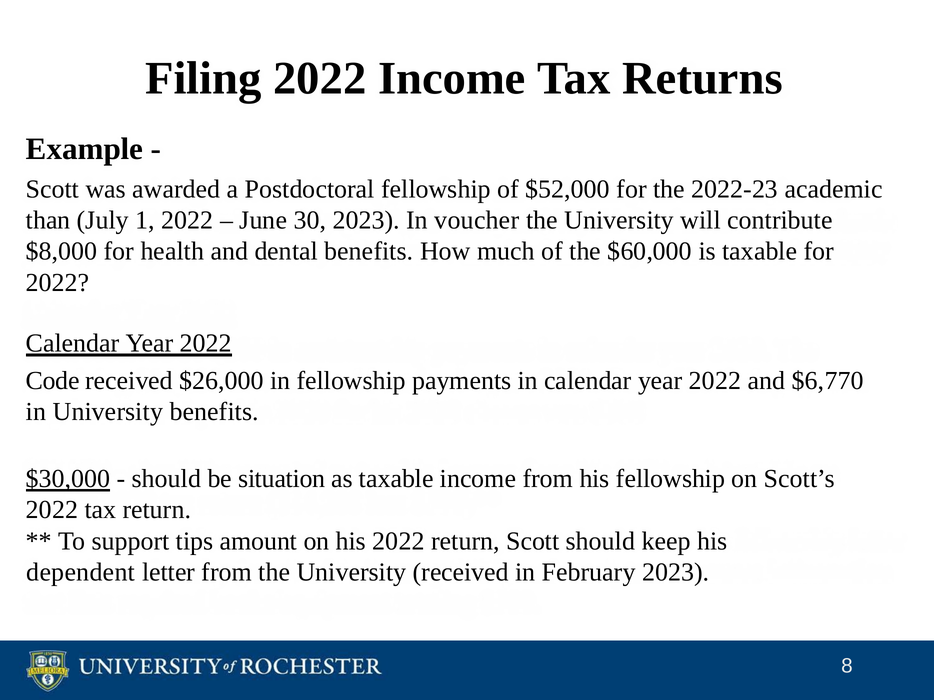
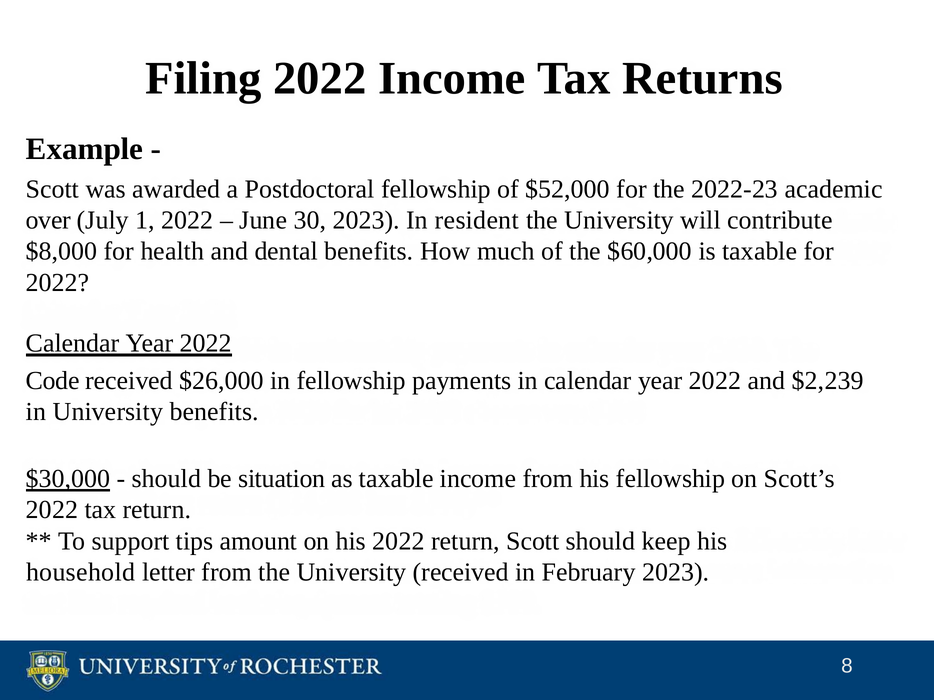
than: than -> over
voucher: voucher -> resident
$6,770: $6,770 -> $2,239
dependent: dependent -> household
